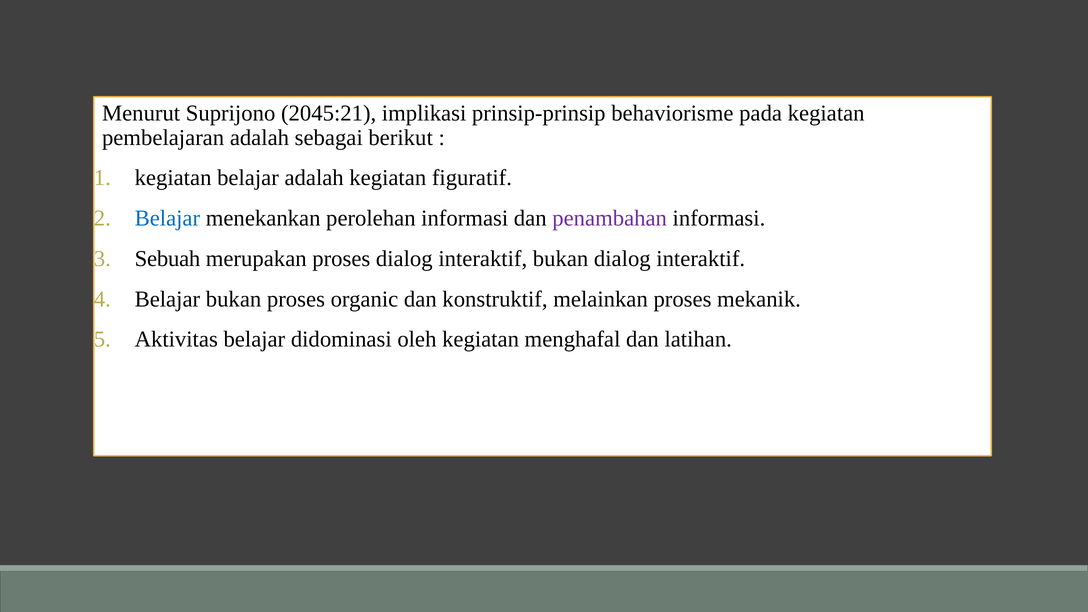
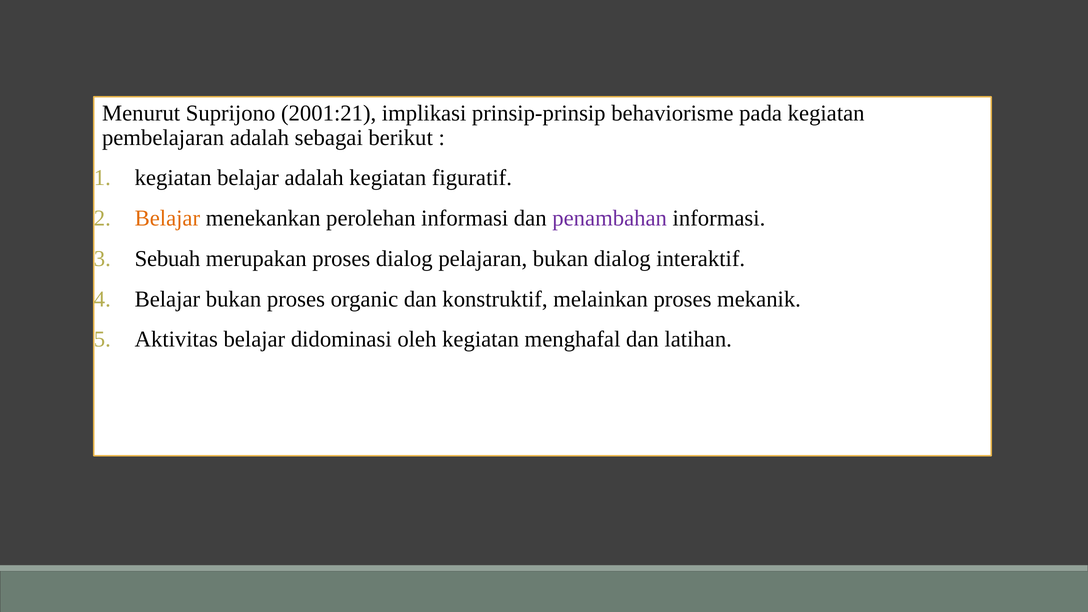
2045:21: 2045:21 -> 2001:21
Belajar at (167, 218) colour: blue -> orange
proses dialog interaktif: interaktif -> pelajaran
